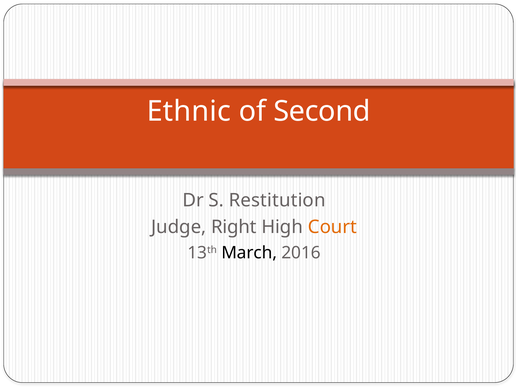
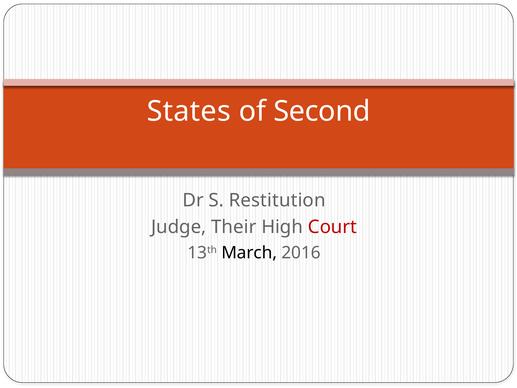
Ethnic: Ethnic -> States
Right: Right -> Their
Court colour: orange -> red
